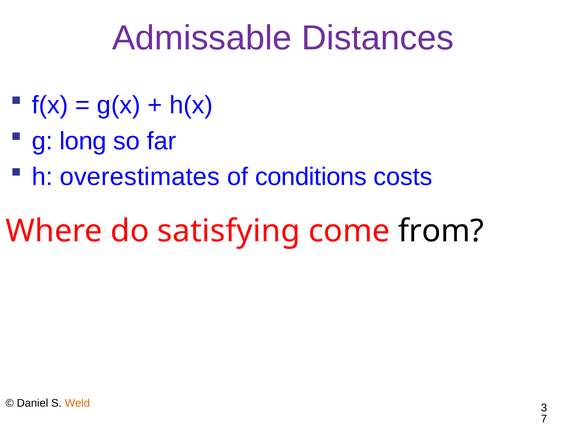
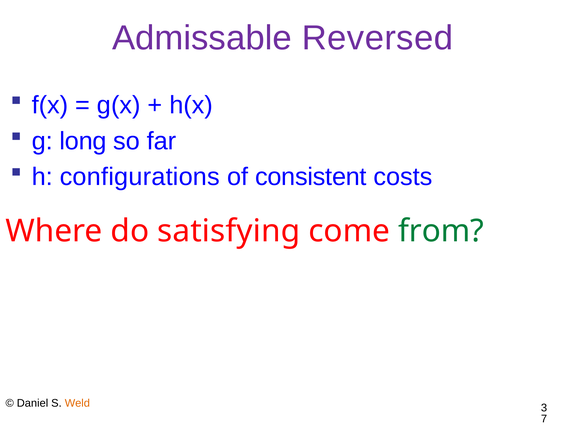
Distances: Distances -> Reversed
overestimates: overestimates -> configurations
conditions: conditions -> consistent
from colour: black -> green
